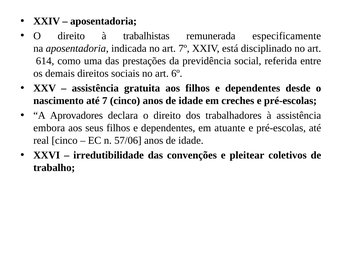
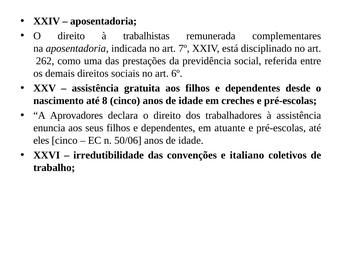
especificamente: especificamente -> complementares
614: 614 -> 262
7: 7 -> 8
embora: embora -> enuncia
real: real -> eles
57/06: 57/06 -> 50/06
pleitear: pleitear -> italiano
